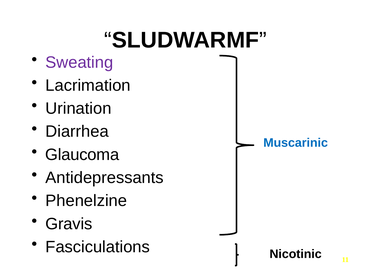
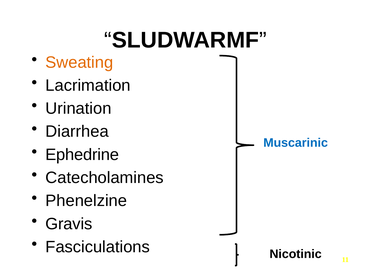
Sweating colour: purple -> orange
Glaucoma: Glaucoma -> Ephedrine
Antidepressants: Antidepressants -> Catecholamines
